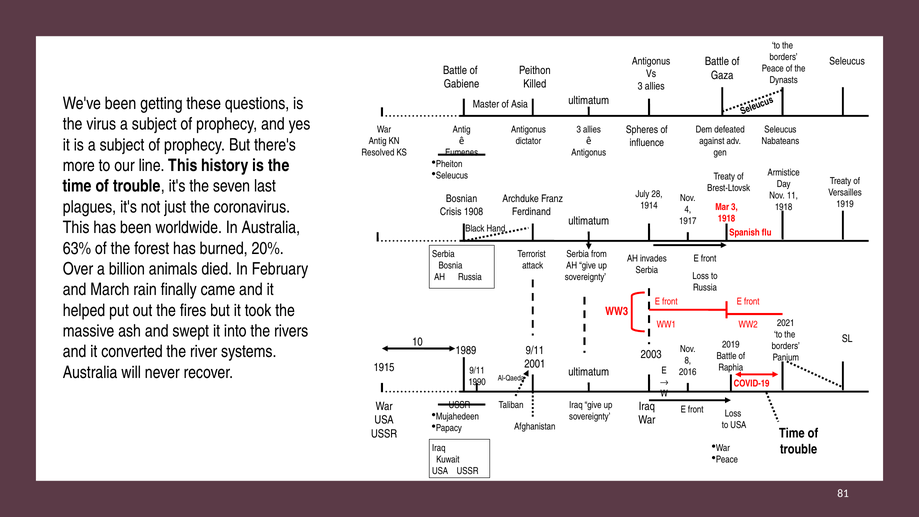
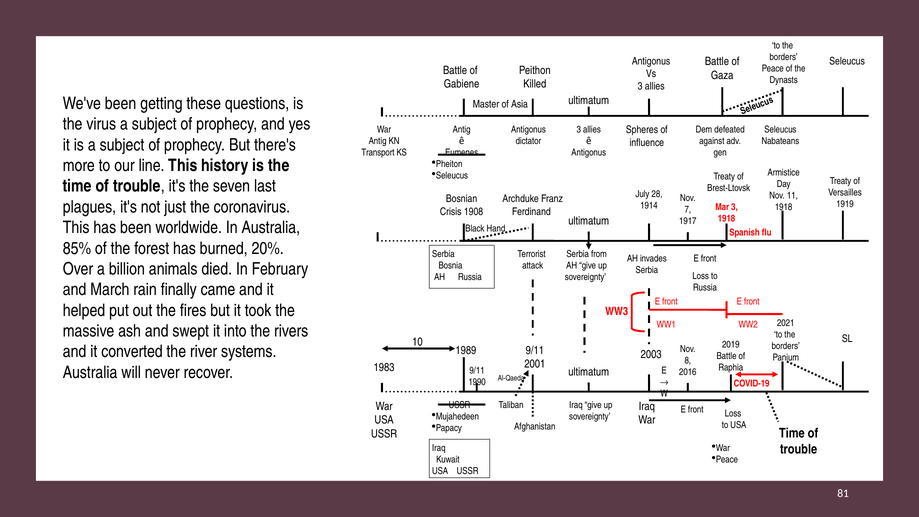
Resolved: Resolved -> Transport
4: 4 -> 7
63%: 63% -> 85%
1915: 1915 -> 1983
